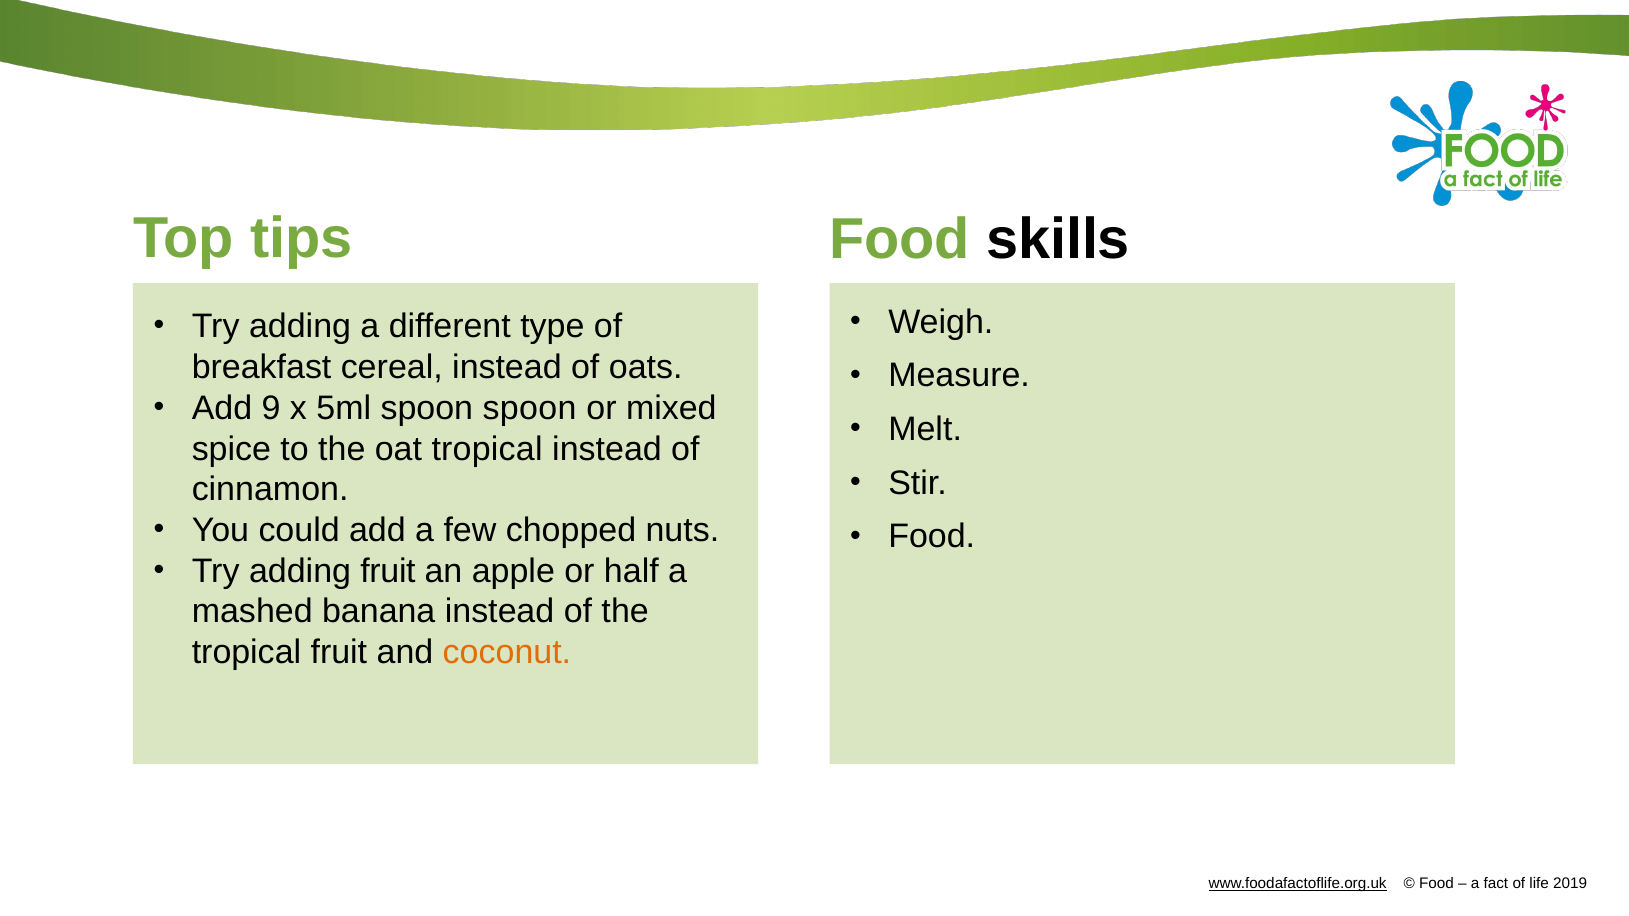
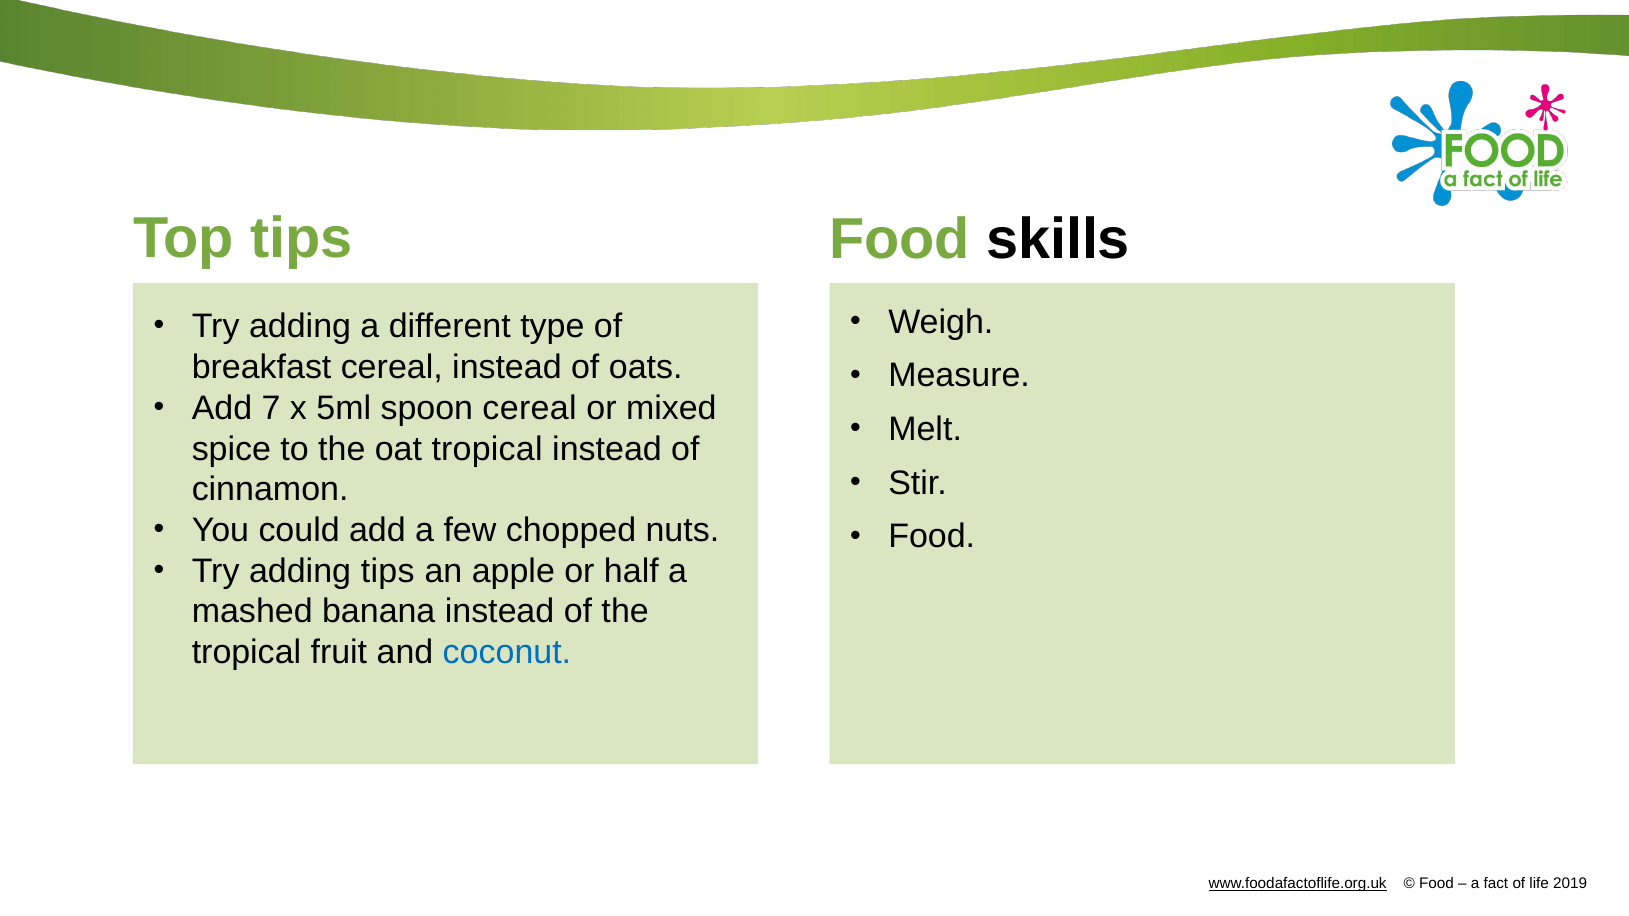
9: 9 -> 7
spoon spoon: spoon -> cereal
adding fruit: fruit -> tips
coconut colour: orange -> blue
